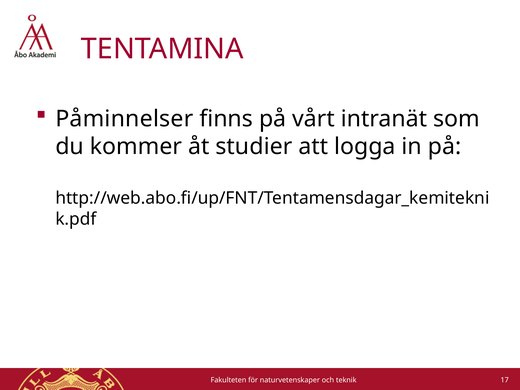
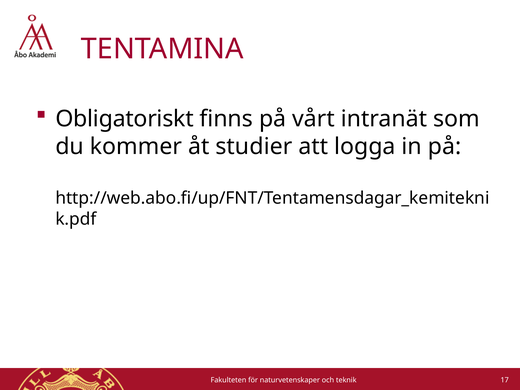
Påminnelser: Påminnelser -> Obligatoriskt
